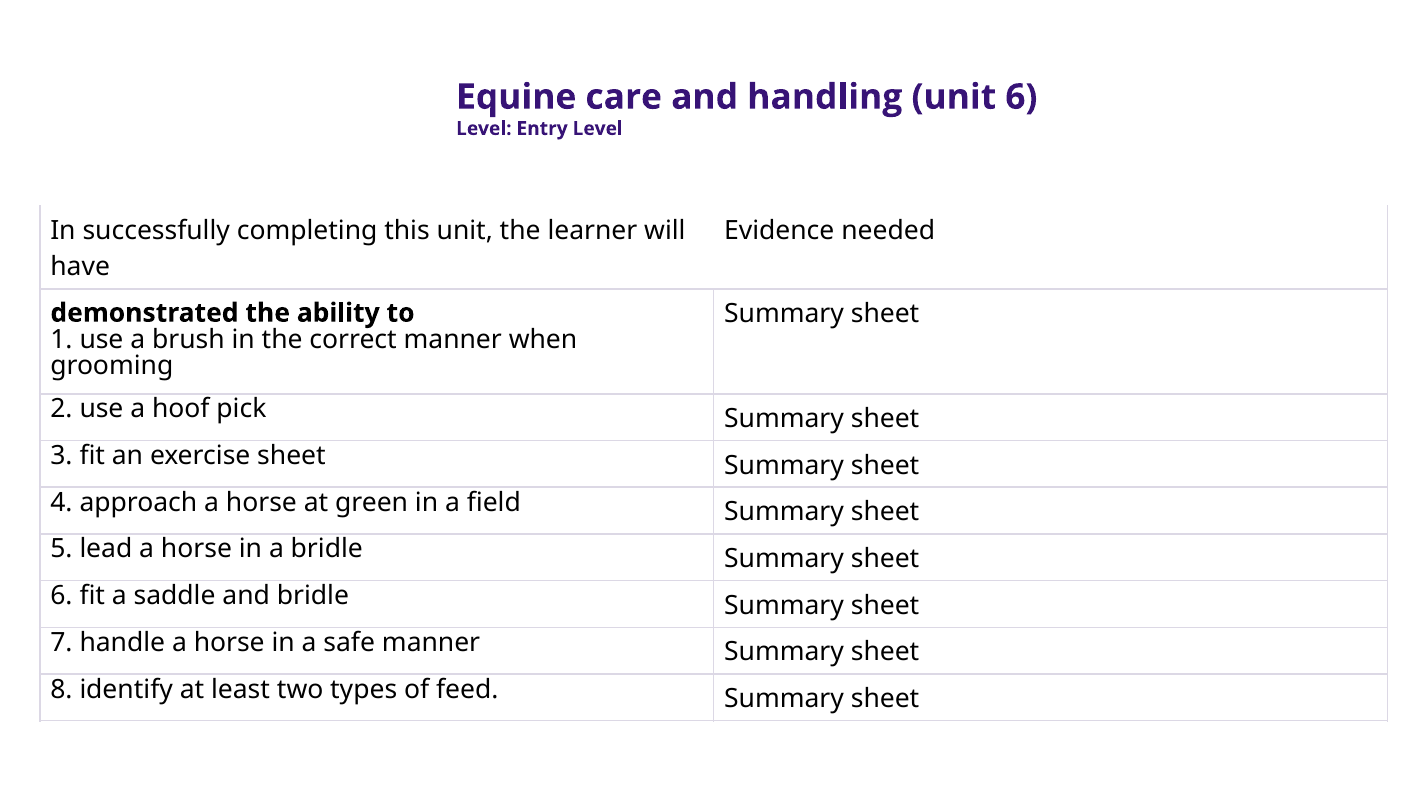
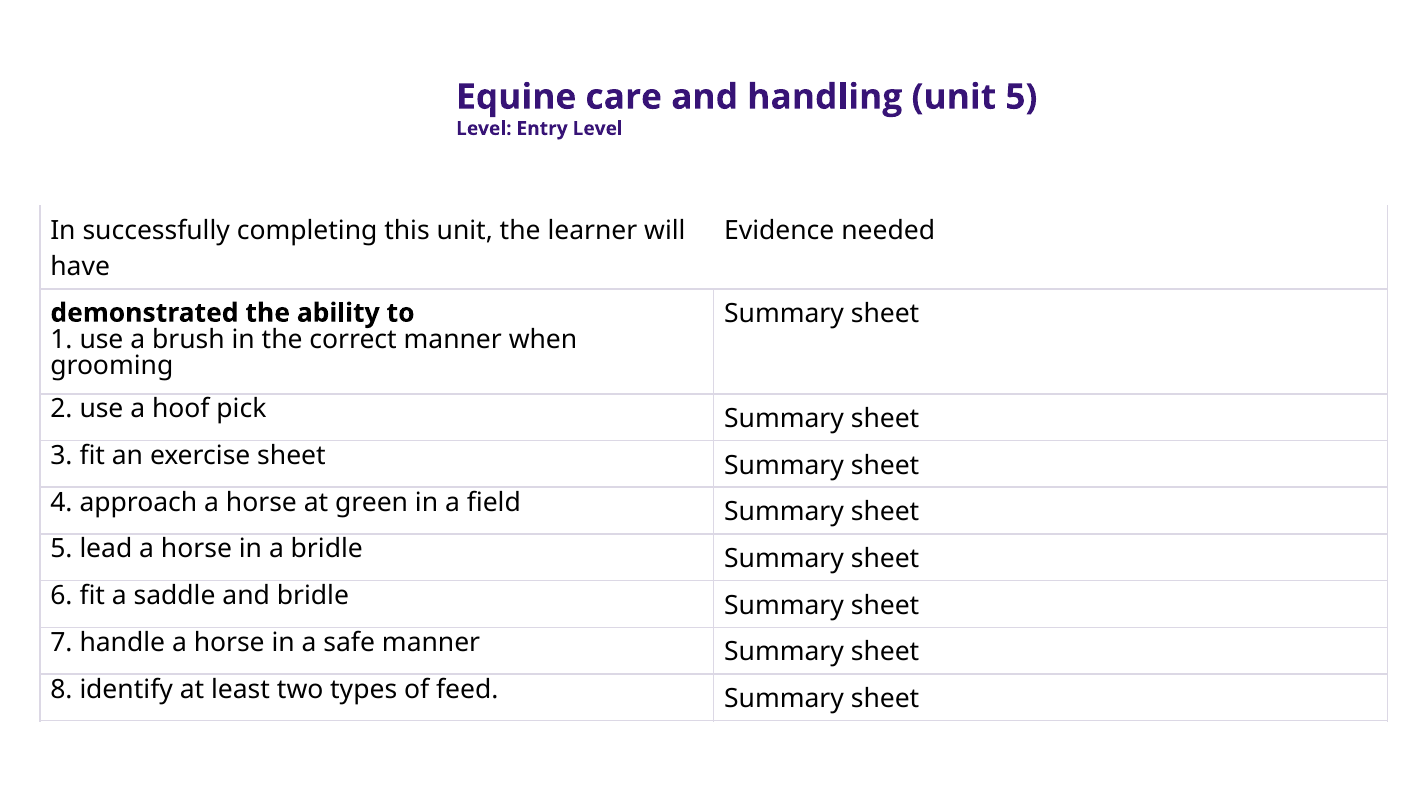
unit 6: 6 -> 5
